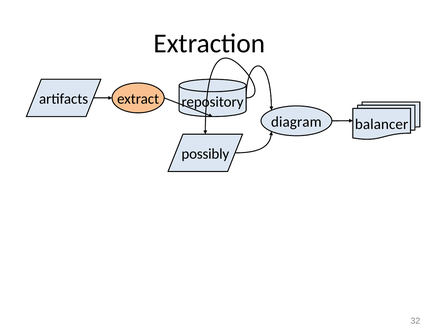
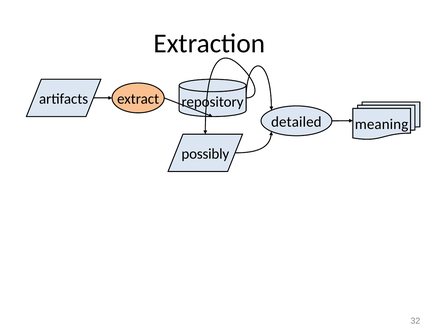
diagram: diagram -> detailed
balancer: balancer -> meaning
